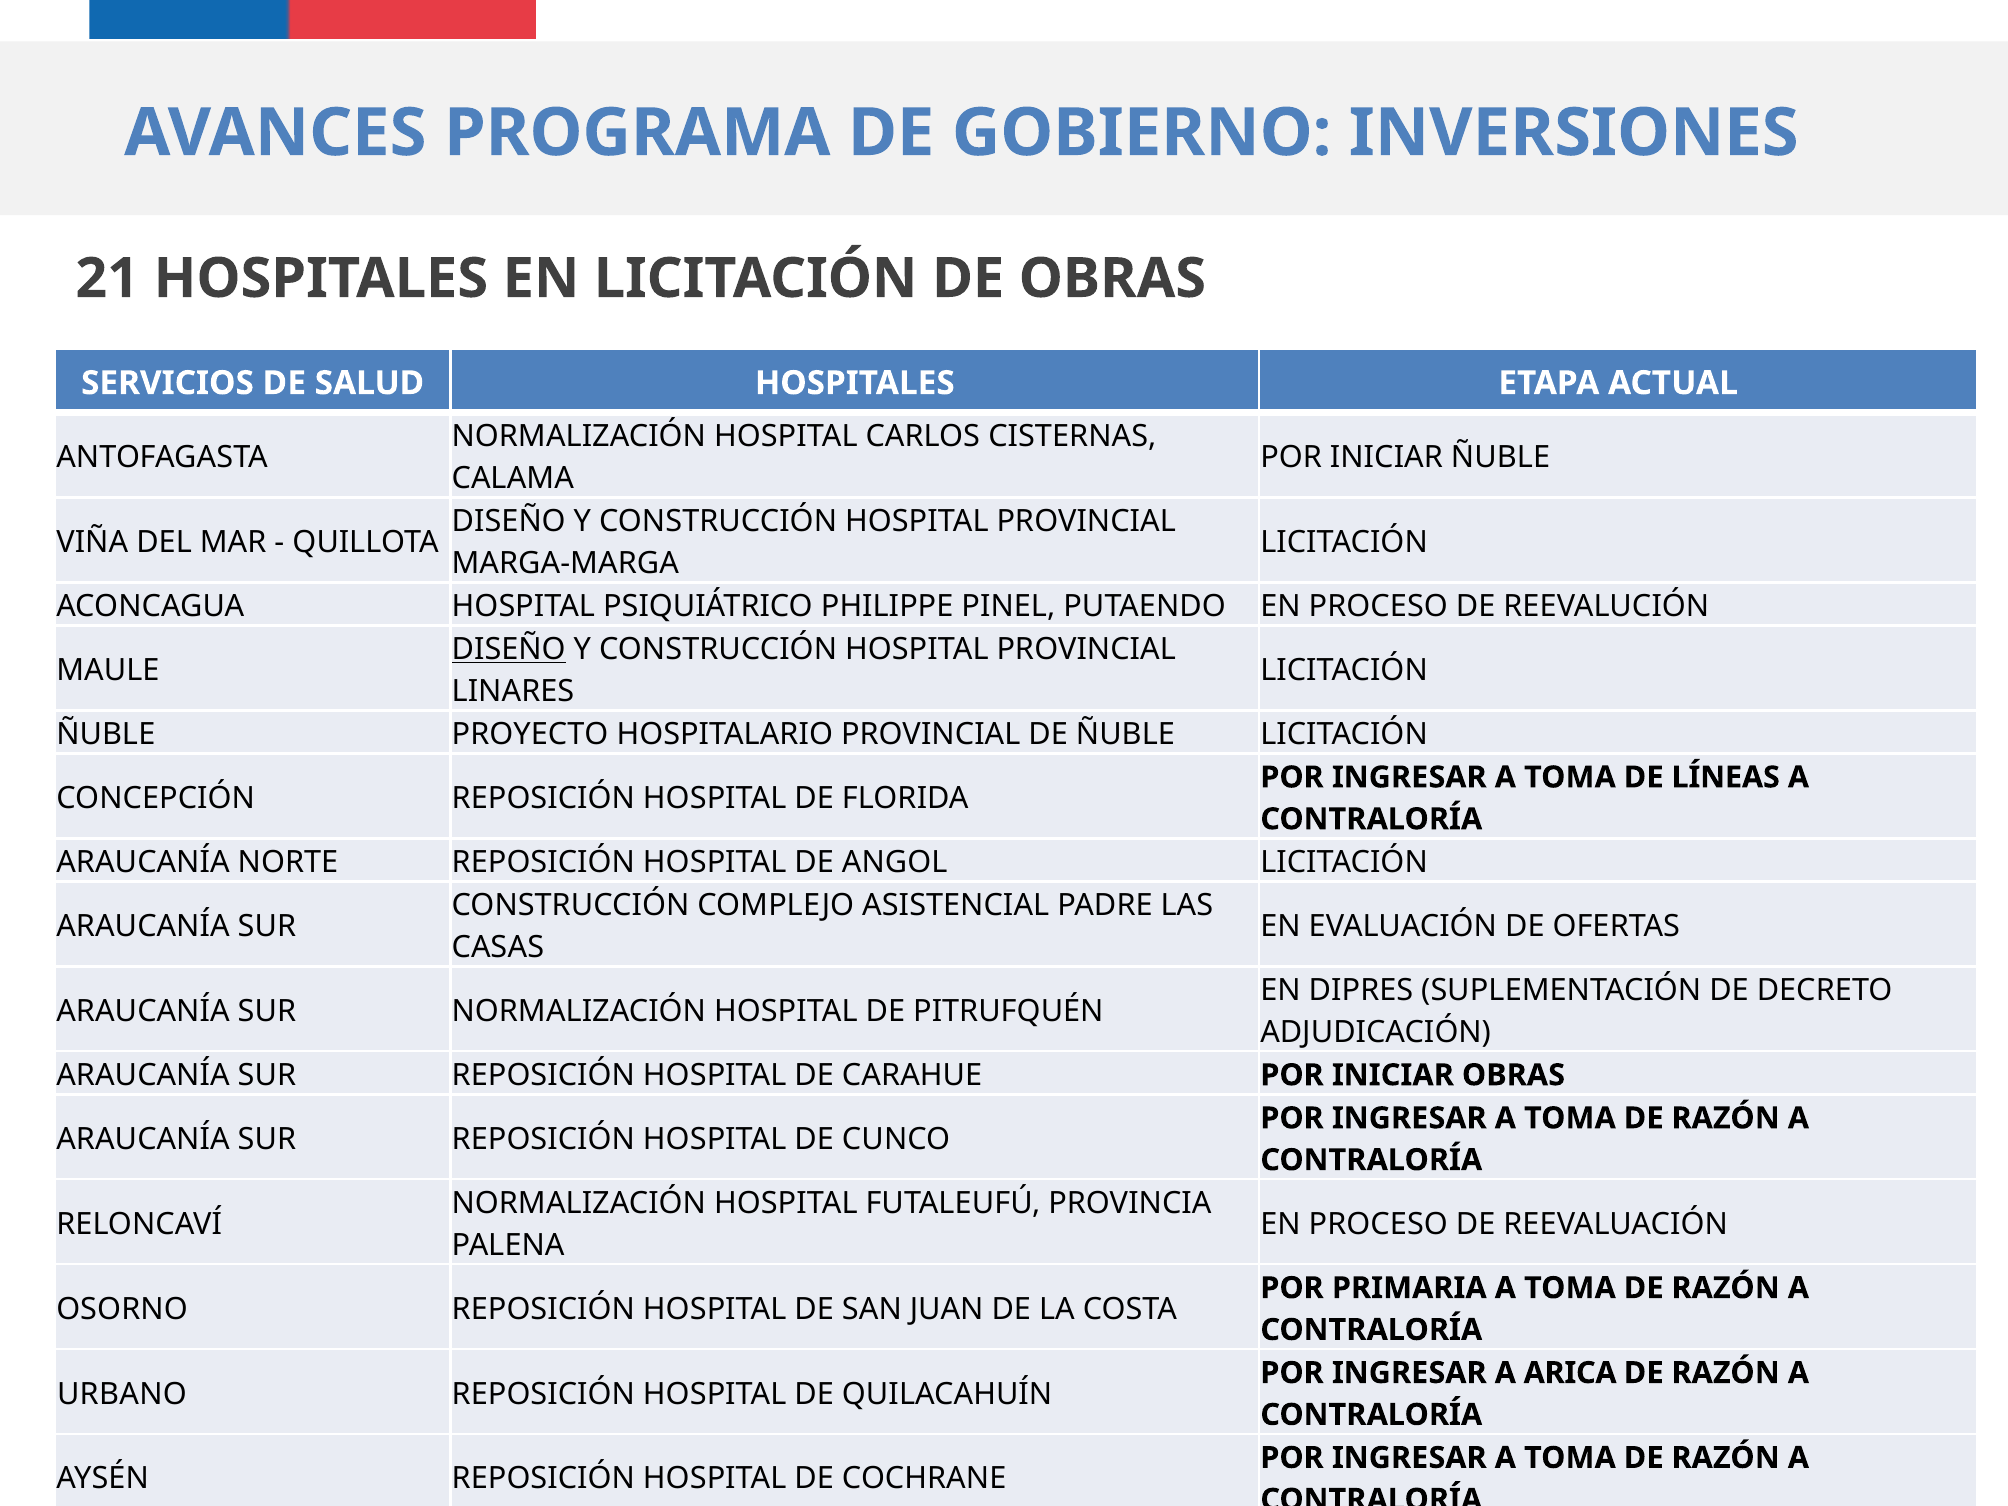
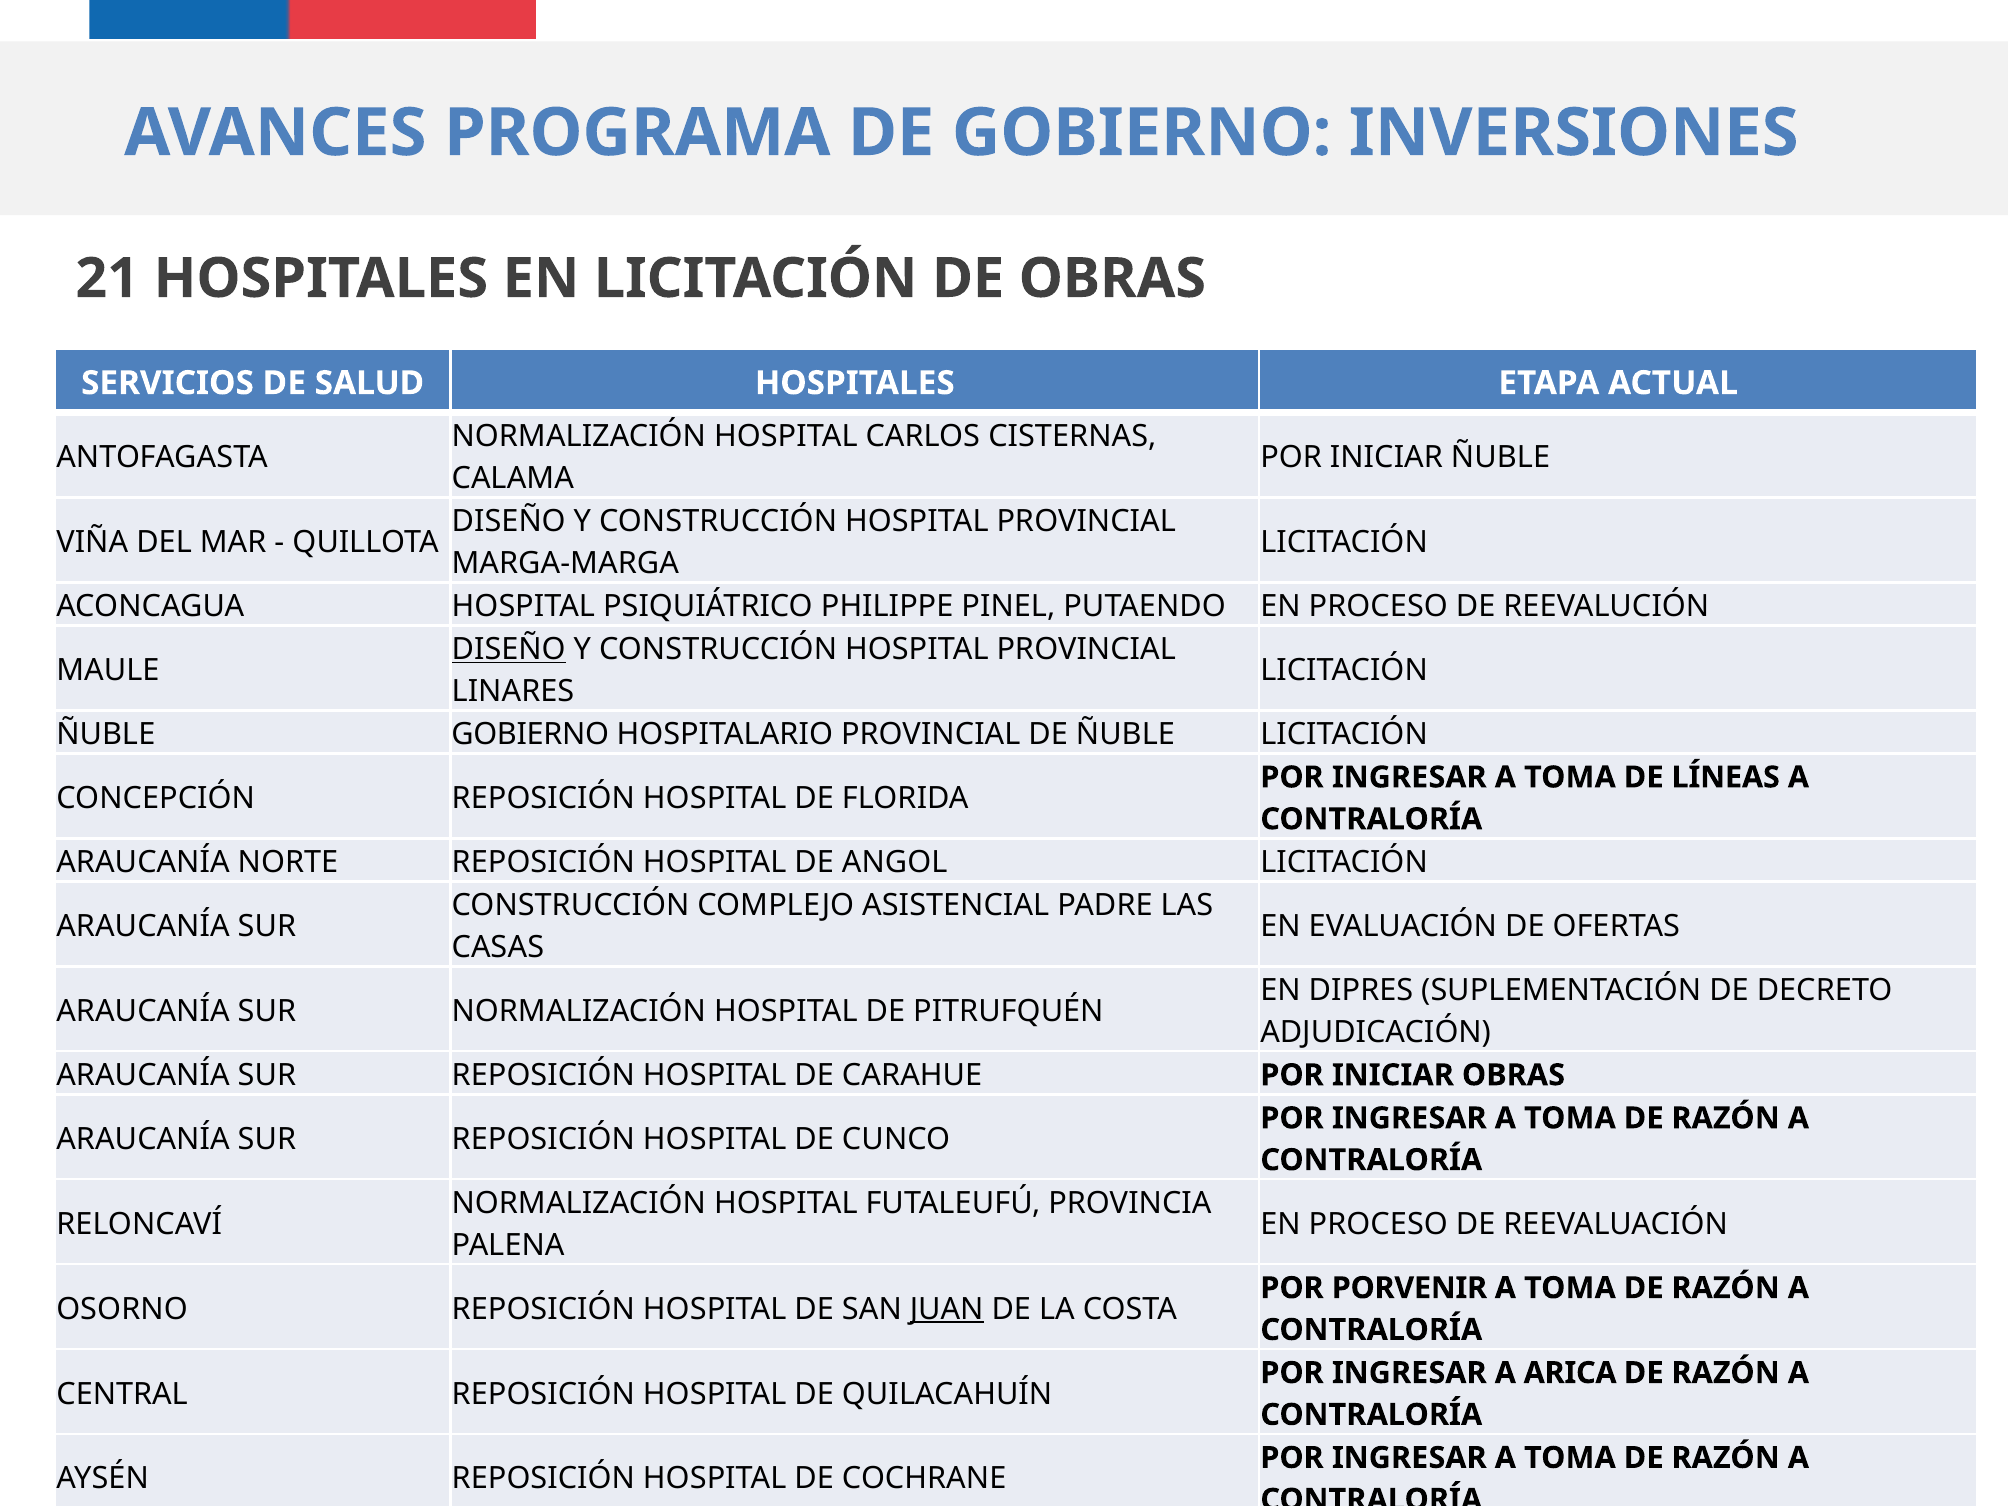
ÑUBLE PROYECTO: PROYECTO -> GOBIERNO
PRIMARIA: PRIMARIA -> PORVENIR
JUAN underline: none -> present
URBANO at (122, 1394): URBANO -> CENTRAL
